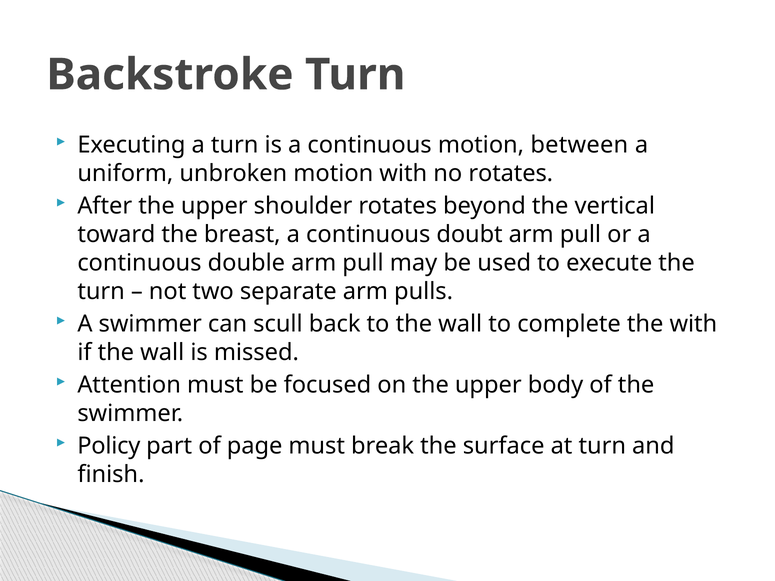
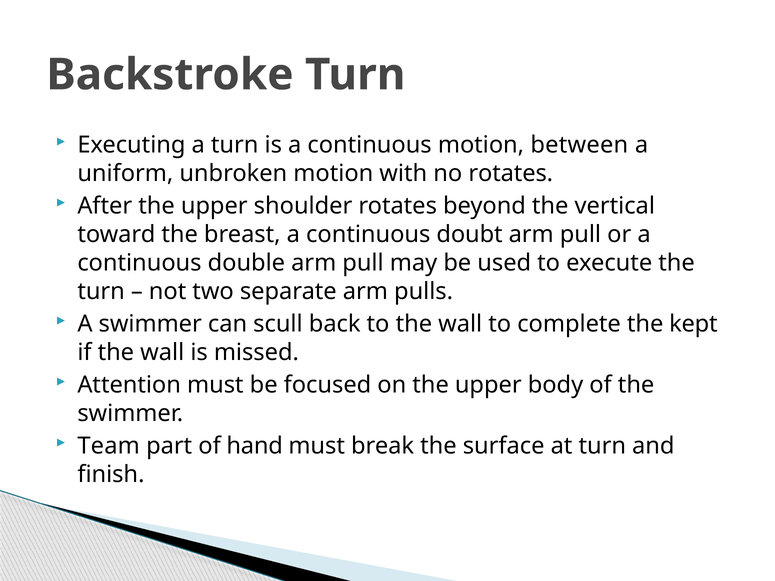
the with: with -> kept
Policy: Policy -> Team
page: page -> hand
